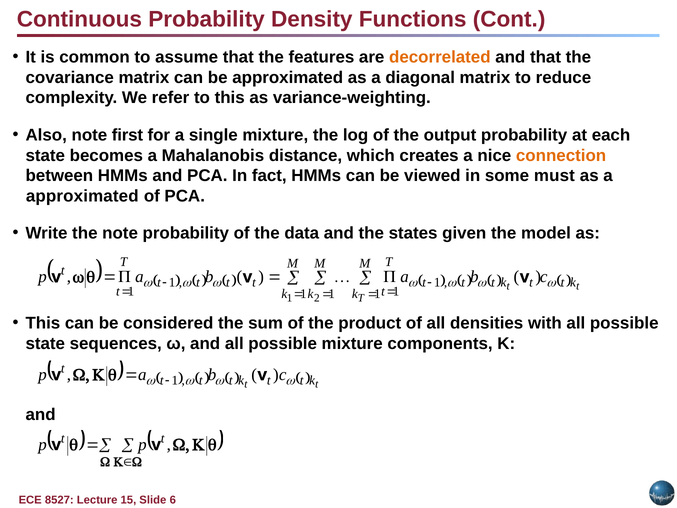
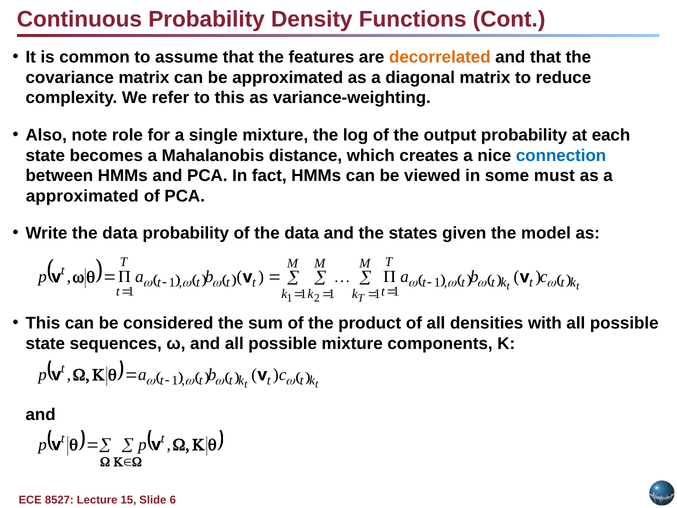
first: first -> role
connection colour: orange -> blue
Write the note: note -> data
